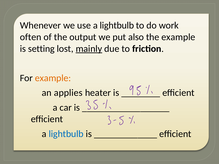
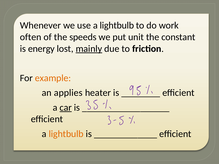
output: output -> speeds
also: also -> unit
the example: example -> constant
setting: setting -> energy
car underline: none -> present
lightbulb at (66, 134) colour: blue -> orange
